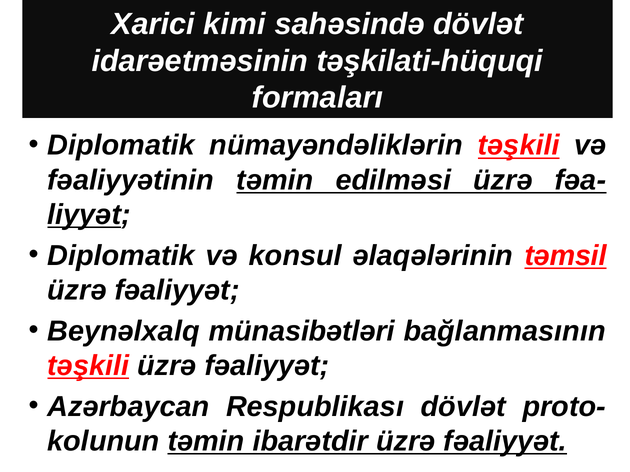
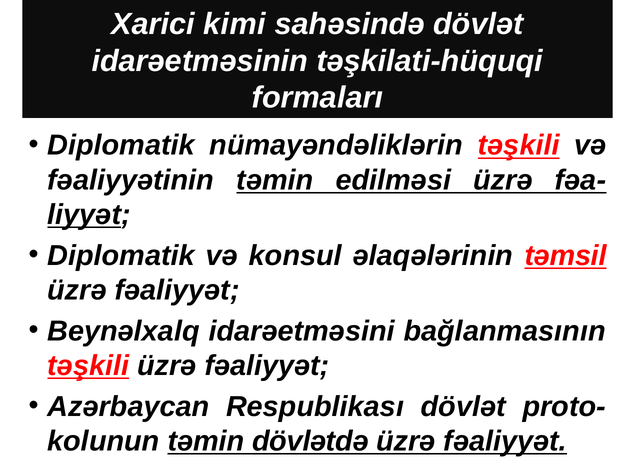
münasibətləri: münasibətləri -> idarəetməsini
ibarətdir: ibarətdir -> dövlətdə
